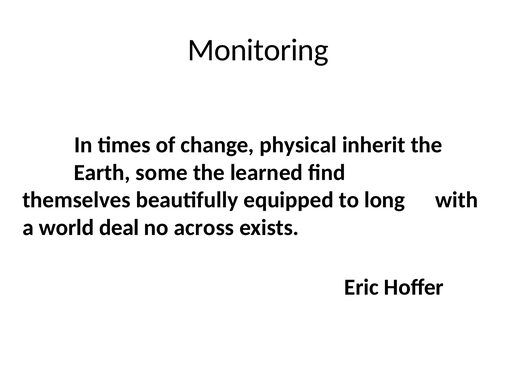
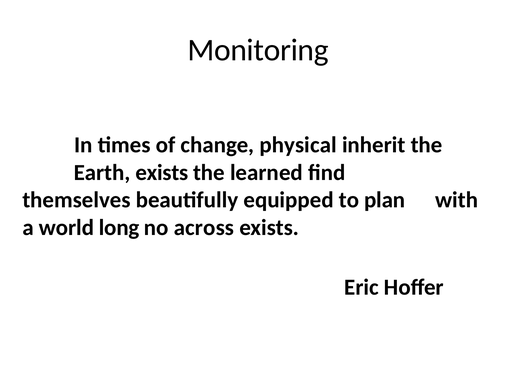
Earth some: some -> exists
long: long -> plan
deal: deal -> long
